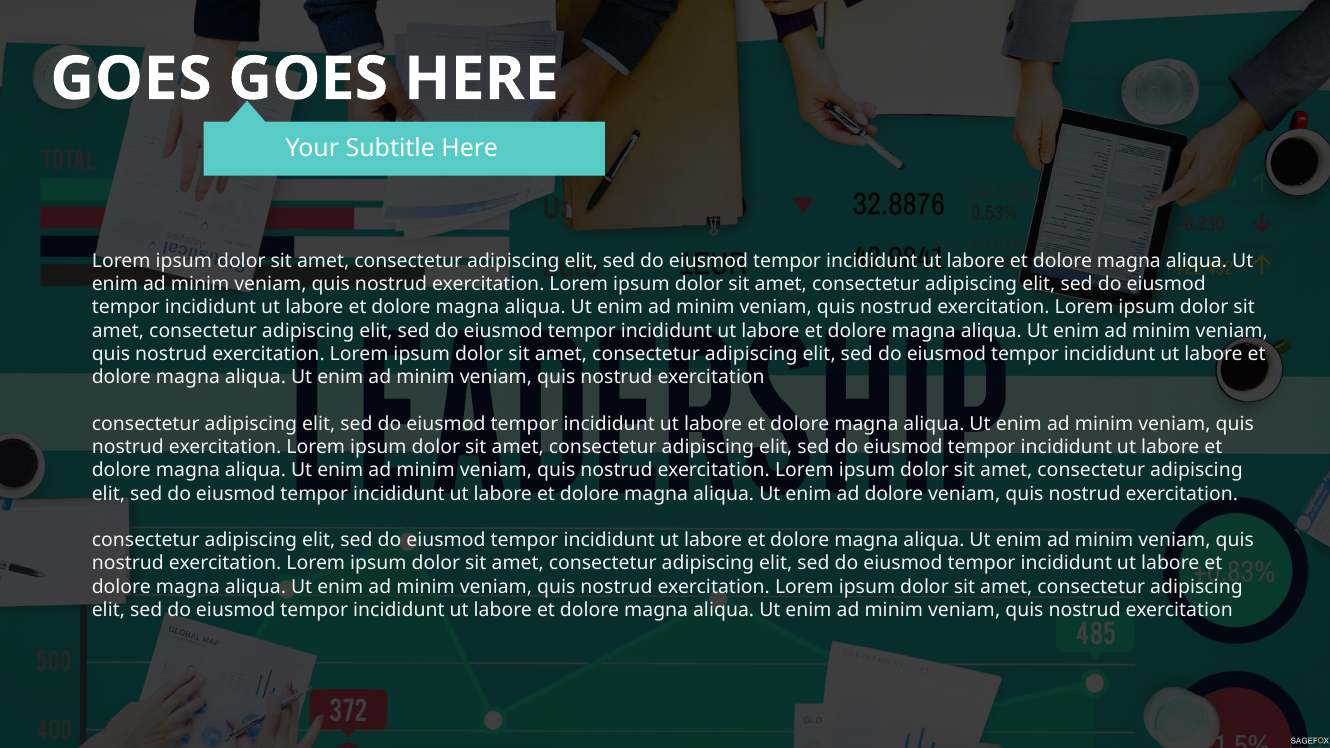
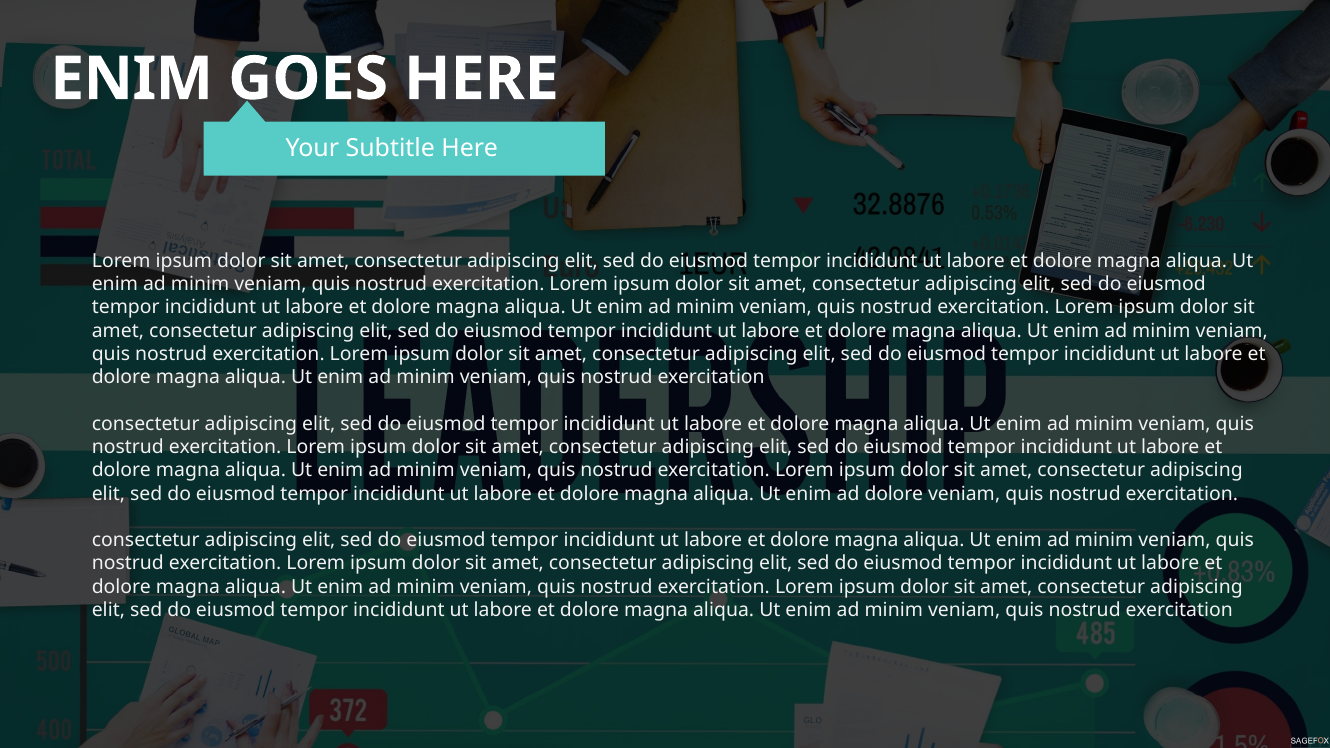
GOES at (131, 79): GOES -> ENIM
